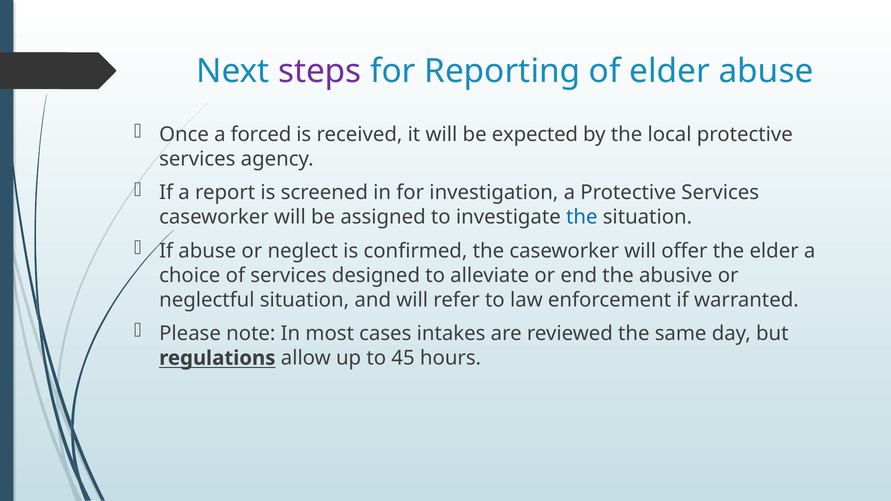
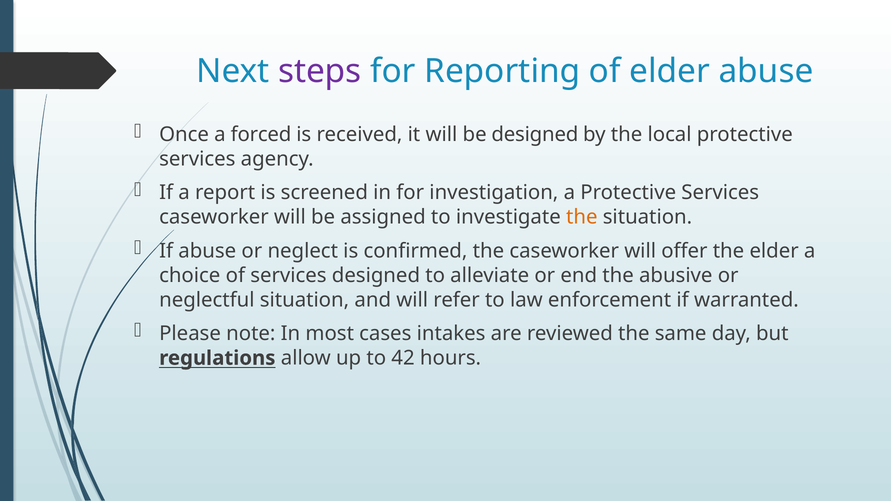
be expected: expected -> designed
the at (582, 217) colour: blue -> orange
45: 45 -> 42
